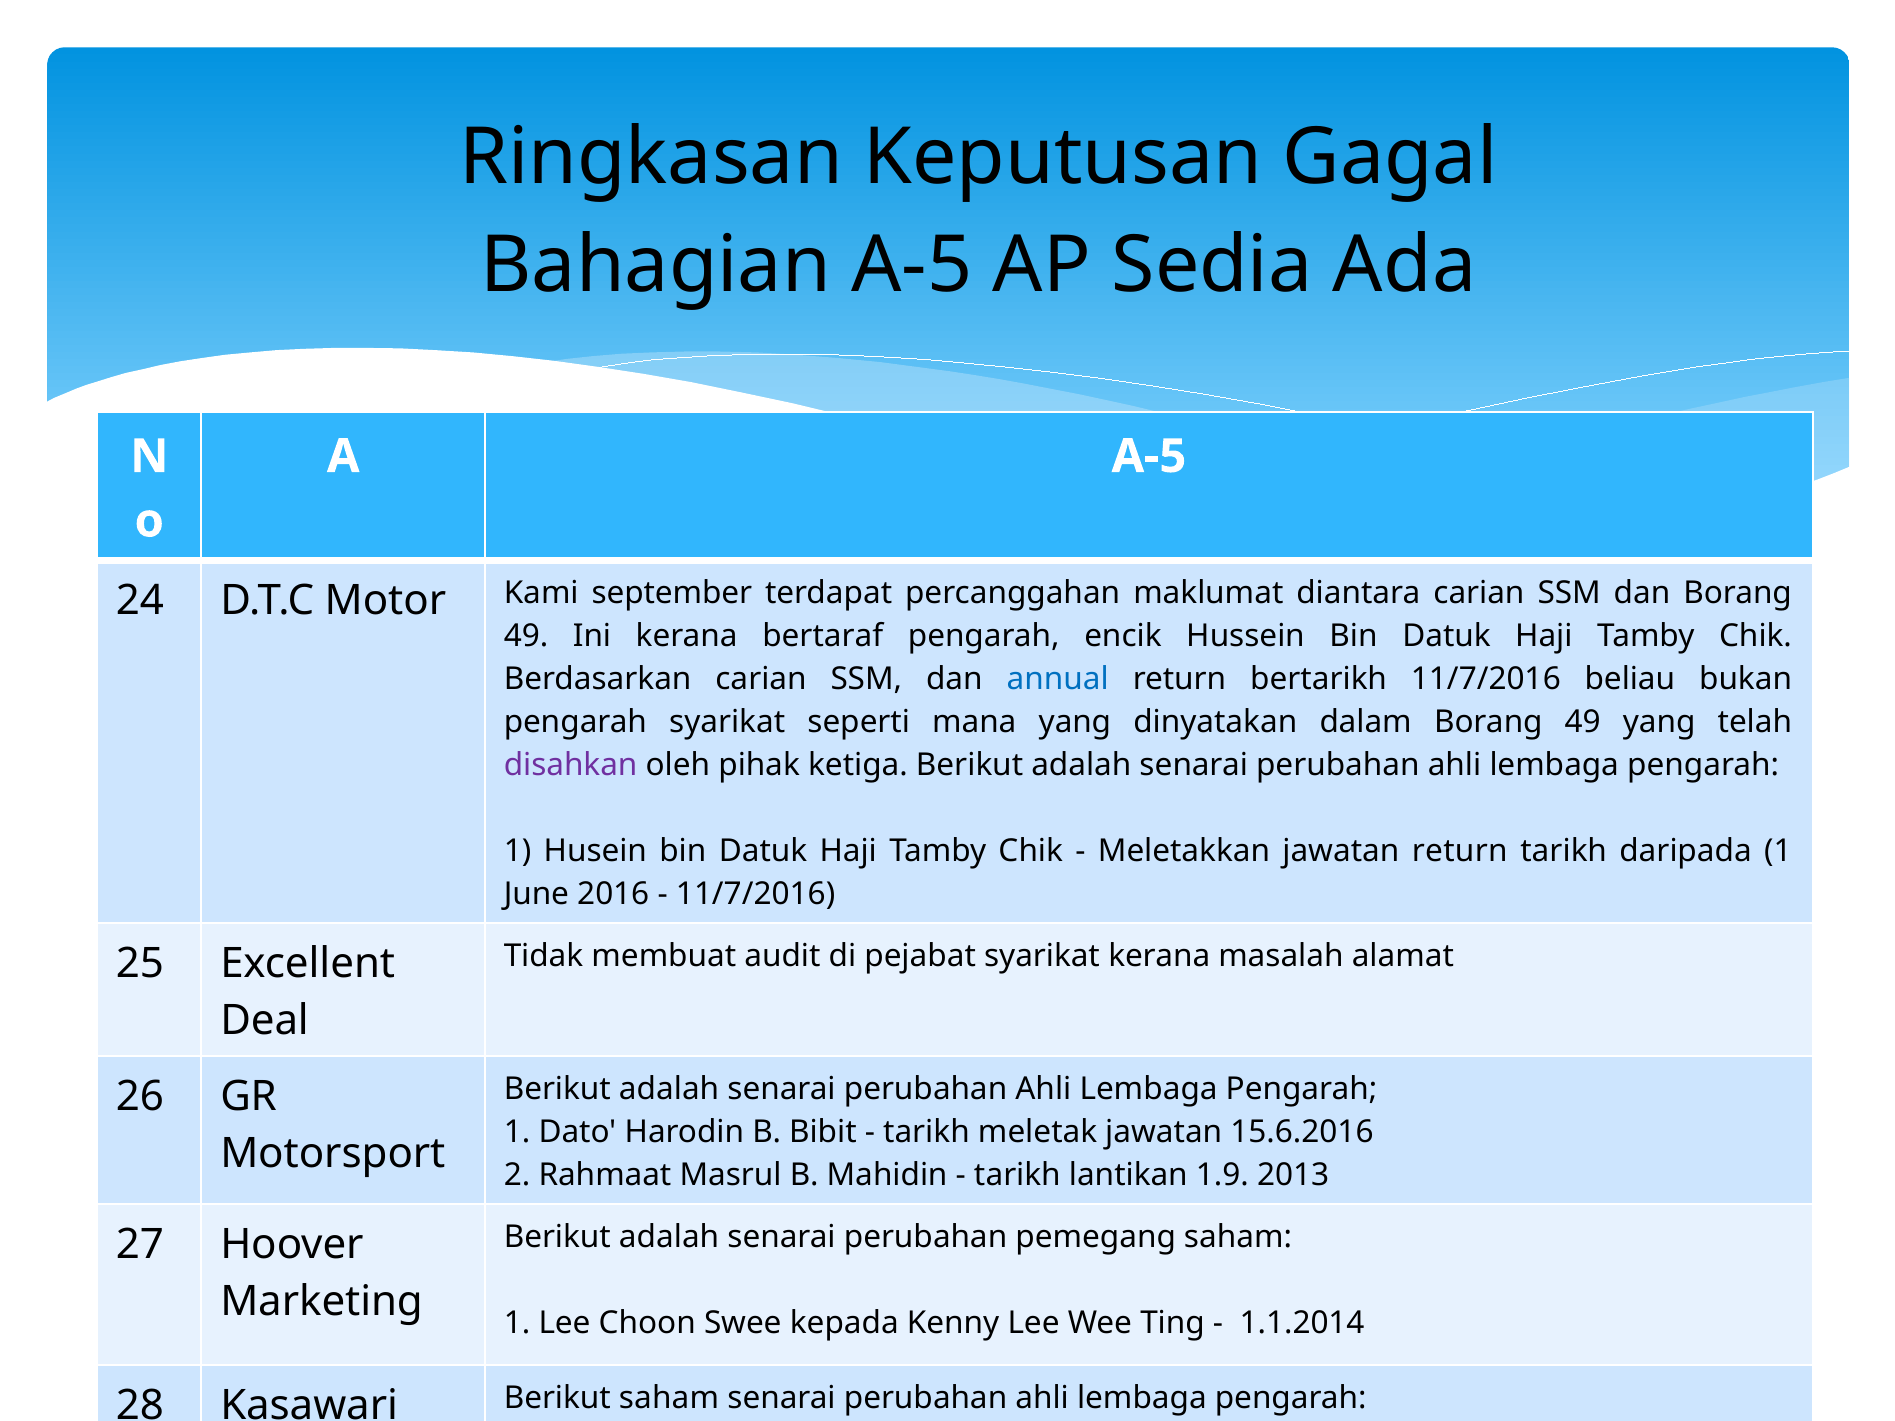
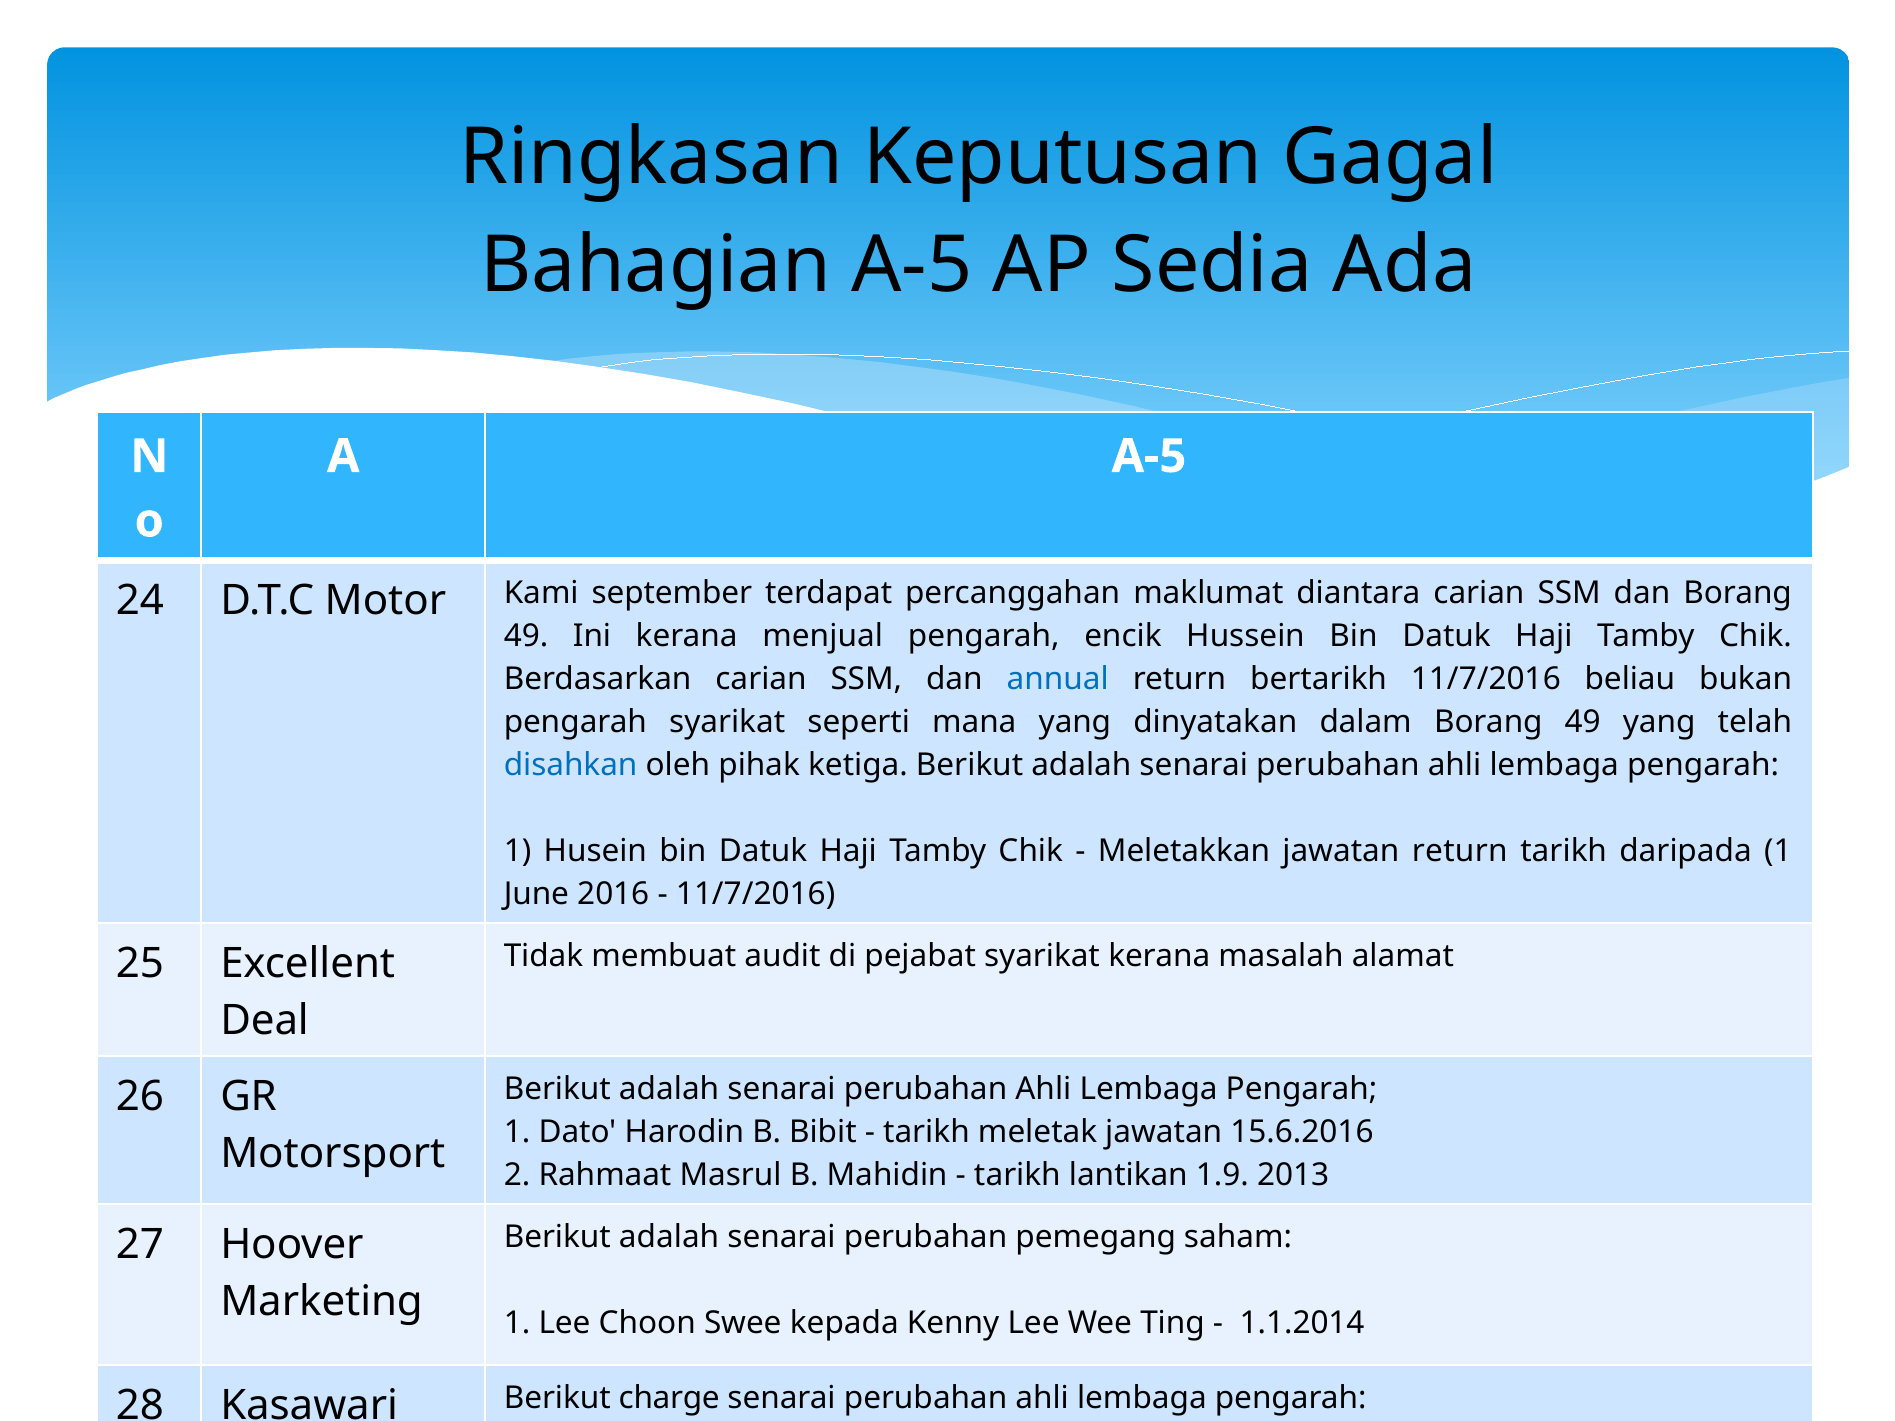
bertaraf: bertaraf -> menjual
disahkan colour: purple -> blue
Berikut saham: saham -> charge
